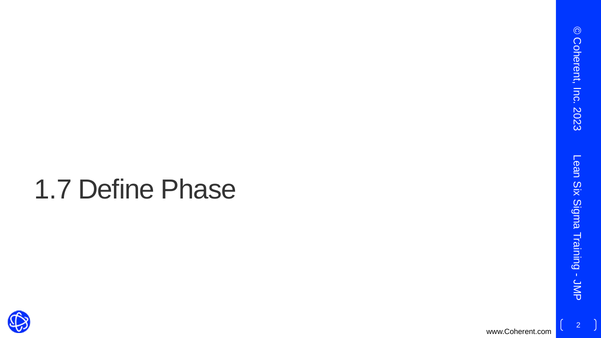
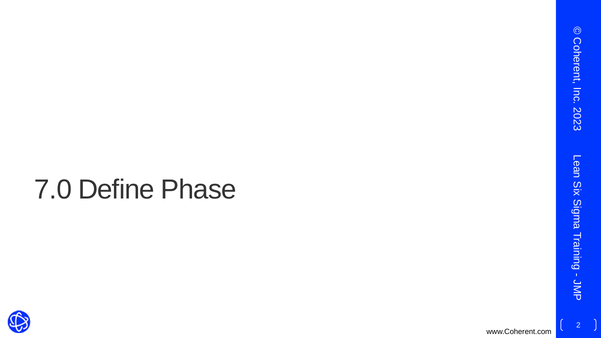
1.7: 1.7 -> 7.0
